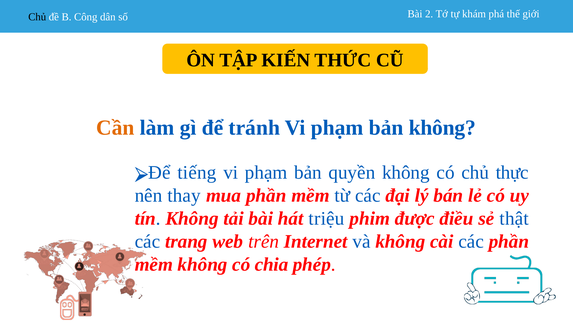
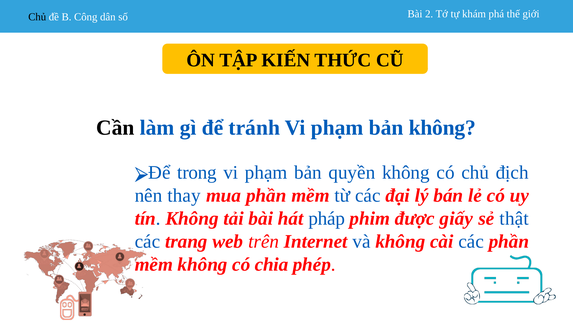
Cần colour: orange -> black
tiếng: tiếng -> trong
thực: thực -> địch
triệu: triệu -> pháp
điều: điều -> giấy
